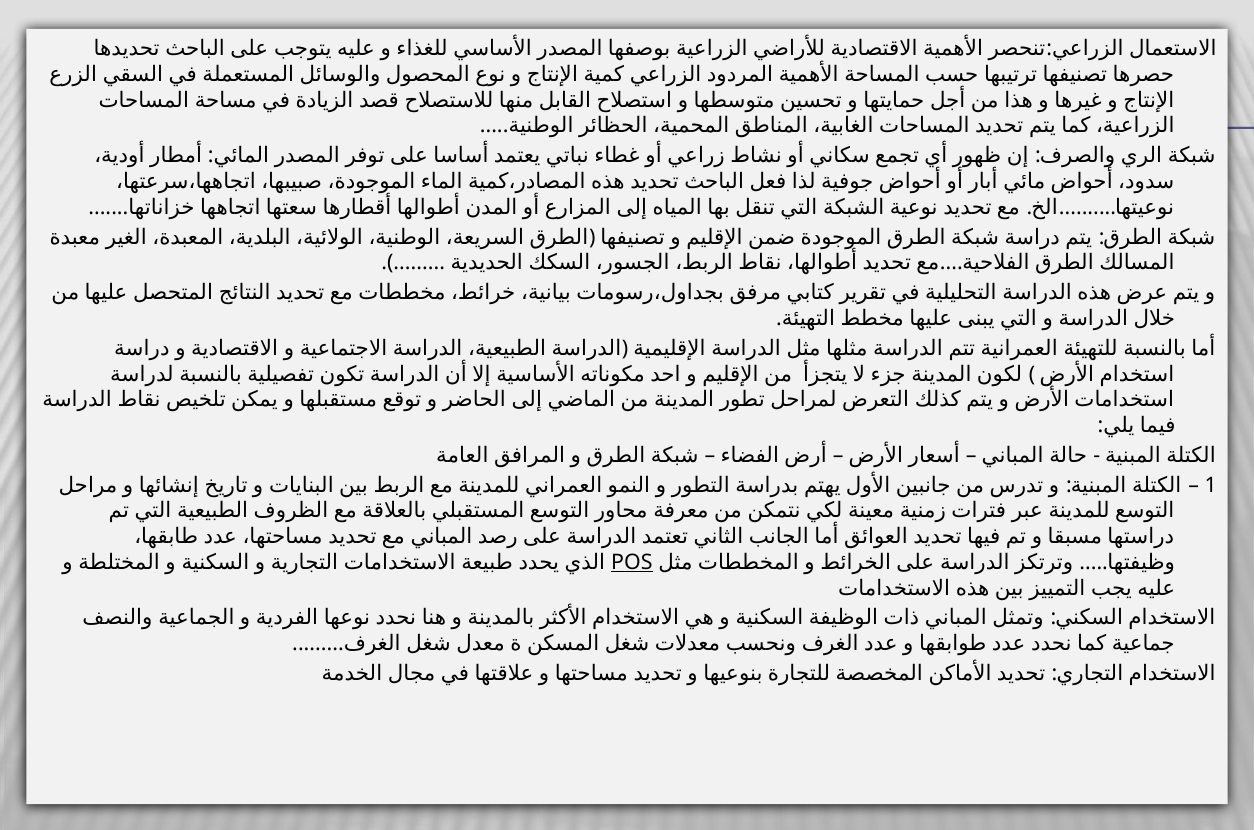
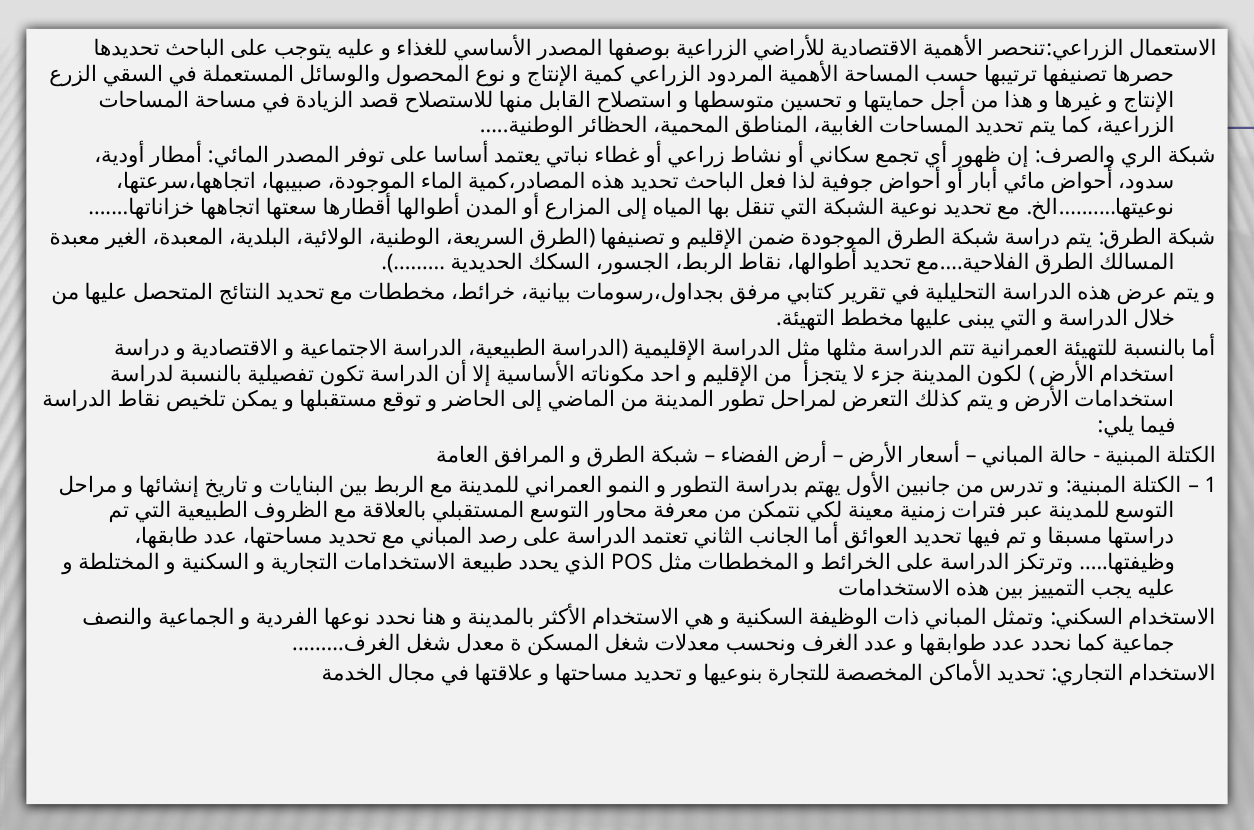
POS underline: present -> none
